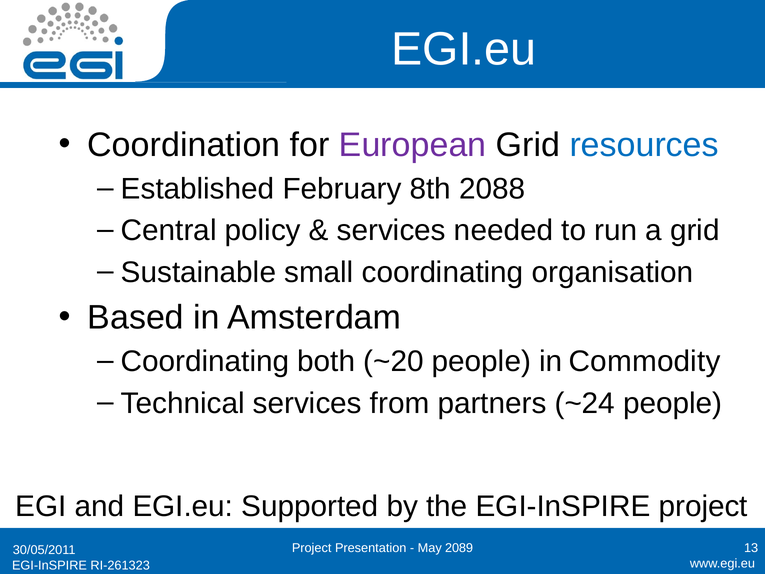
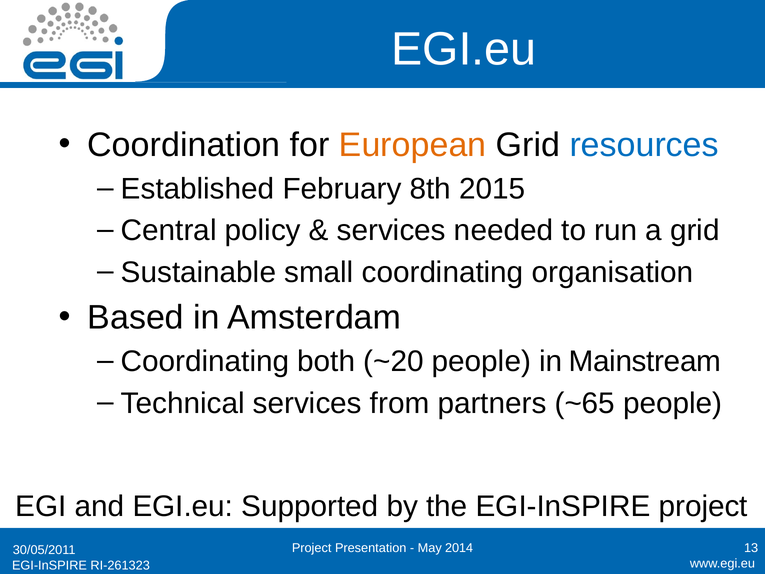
European colour: purple -> orange
2088: 2088 -> 2015
Commodity: Commodity -> Mainstream
~24: ~24 -> ~65
2089: 2089 -> 2014
